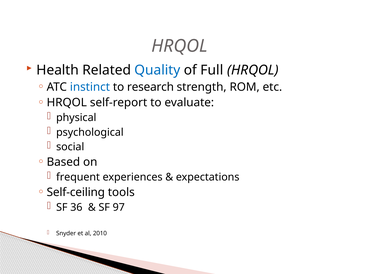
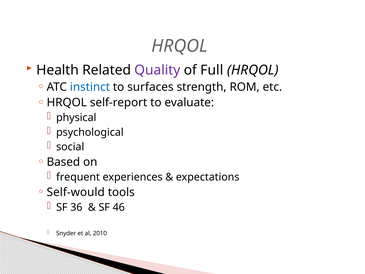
Quality colour: blue -> purple
research: research -> surfaces
Self-ceiling: Self-ceiling -> Self-would
97: 97 -> 46
